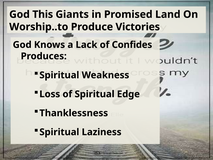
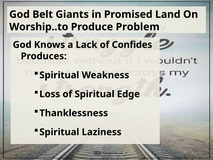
This: This -> Belt
Victories: Victories -> Problem
